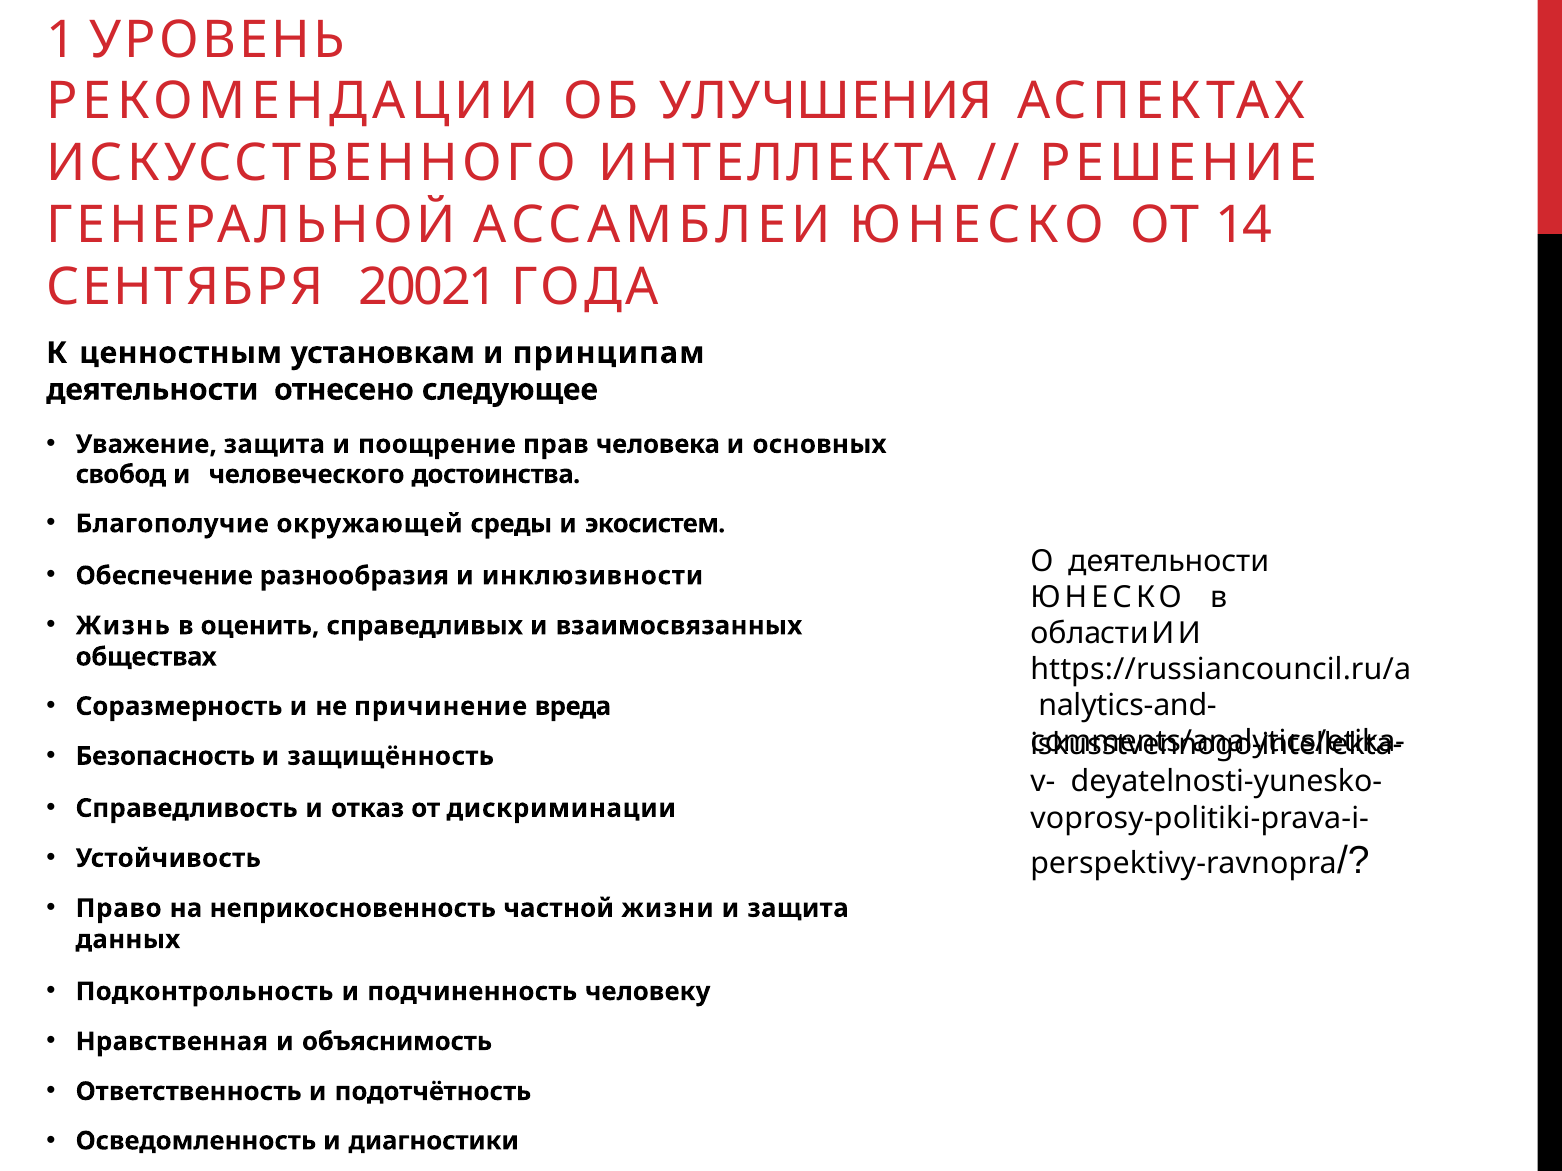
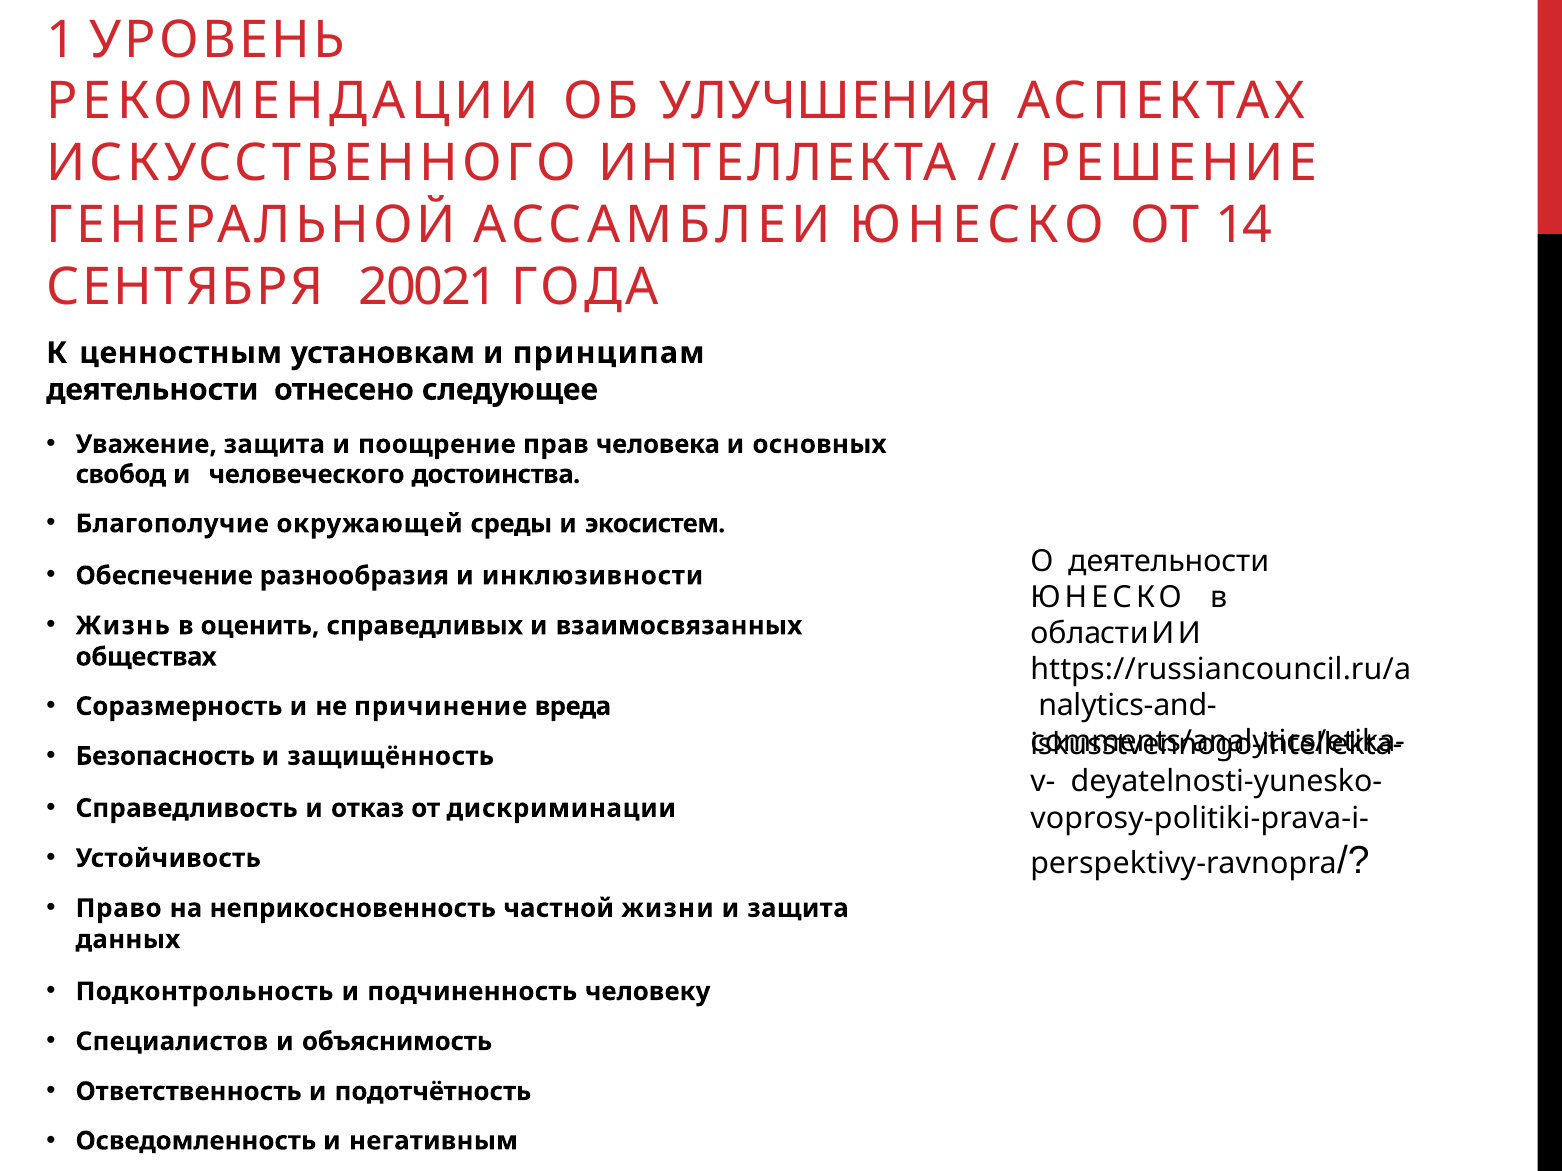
Нравственная: Нравственная -> Специалистов
диагностики: диагностики -> негативным
